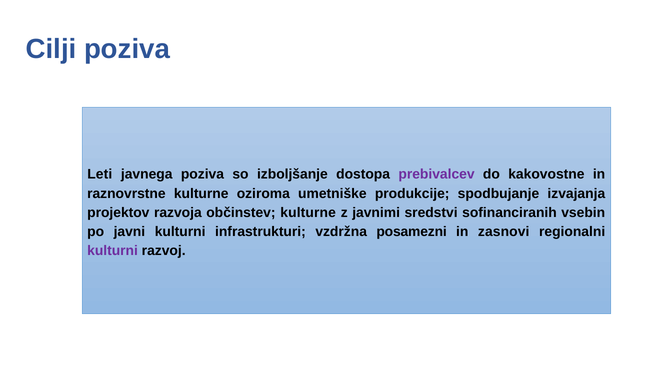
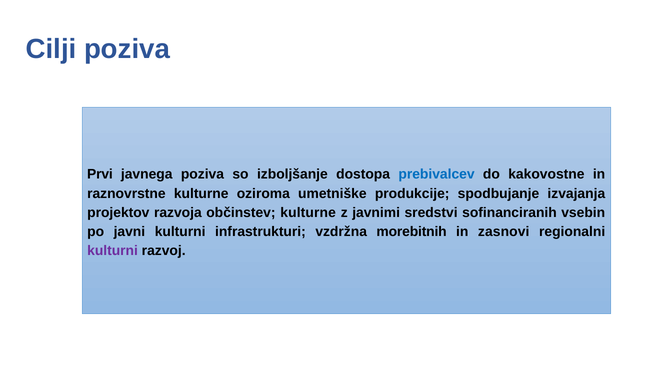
Leti: Leti -> Prvi
prebivalcev colour: purple -> blue
posamezni: posamezni -> morebitnih
